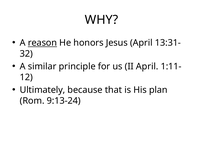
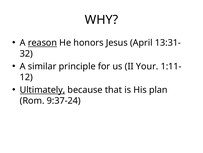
II April: April -> Your
Ultimately underline: none -> present
9:13-24: 9:13-24 -> 9:37-24
